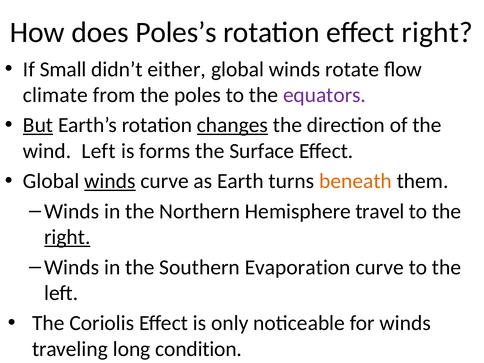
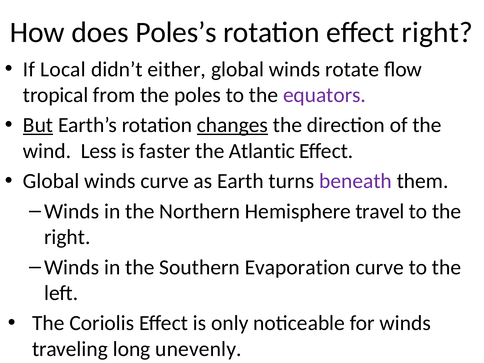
Small: Small -> Local
climate: climate -> tropical
wind Left: Left -> Less
forms: forms -> faster
Surface: Surface -> Atlantic
winds at (110, 181) underline: present -> none
beneath colour: orange -> purple
right at (67, 237) underline: present -> none
condition: condition -> unevenly
